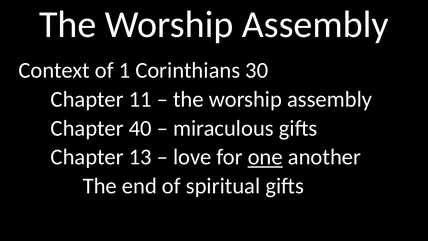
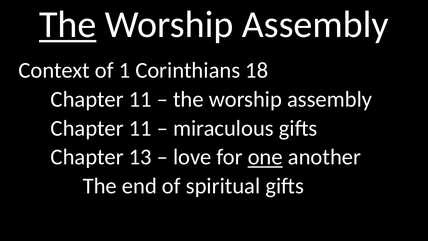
The at (68, 25) underline: none -> present
30: 30 -> 18
40 at (140, 128): 40 -> 11
